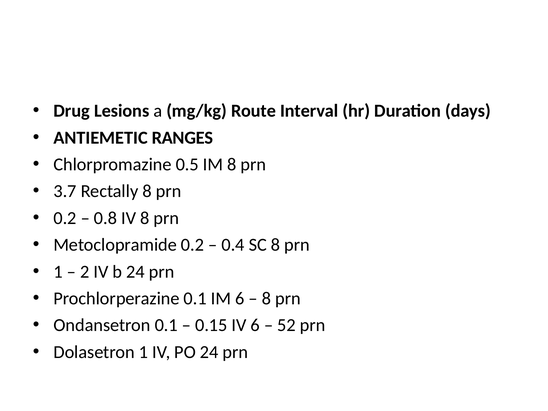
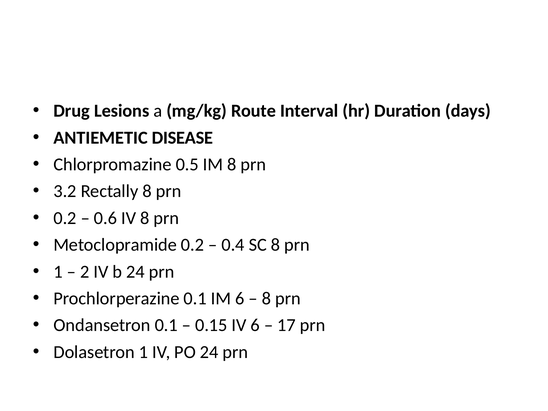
RANGES: RANGES -> DISEASE
3.7: 3.7 -> 3.2
0.8: 0.8 -> 0.6
52: 52 -> 17
